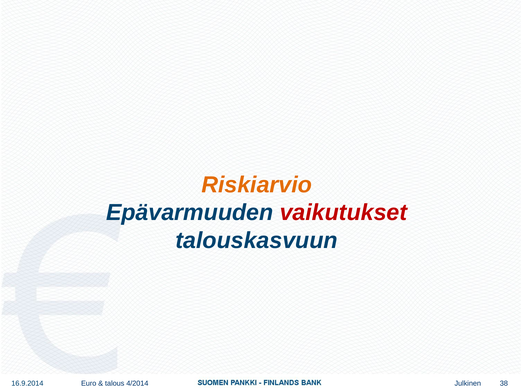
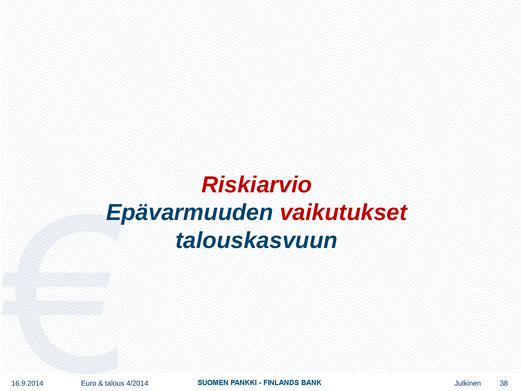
Riskiarvio colour: orange -> red
